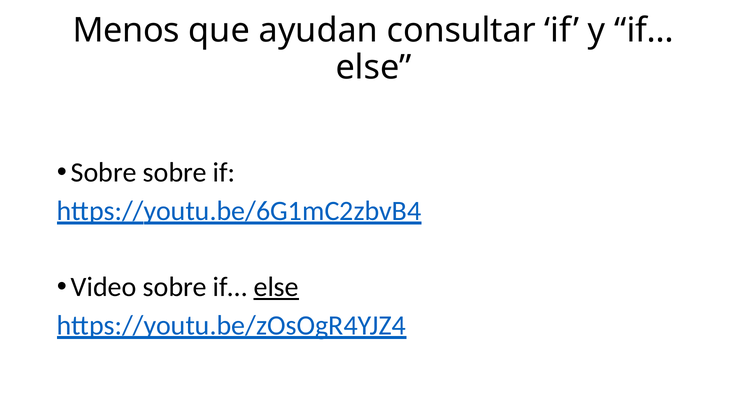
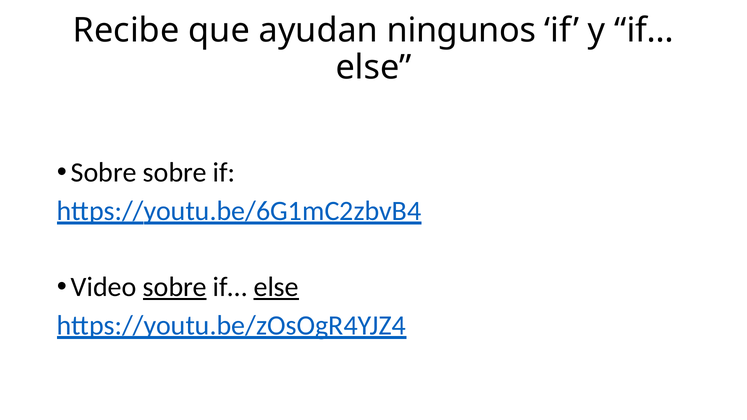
Menos: Menos -> Recibe
consultar: consultar -> ningunos
sobre at (175, 287) underline: none -> present
